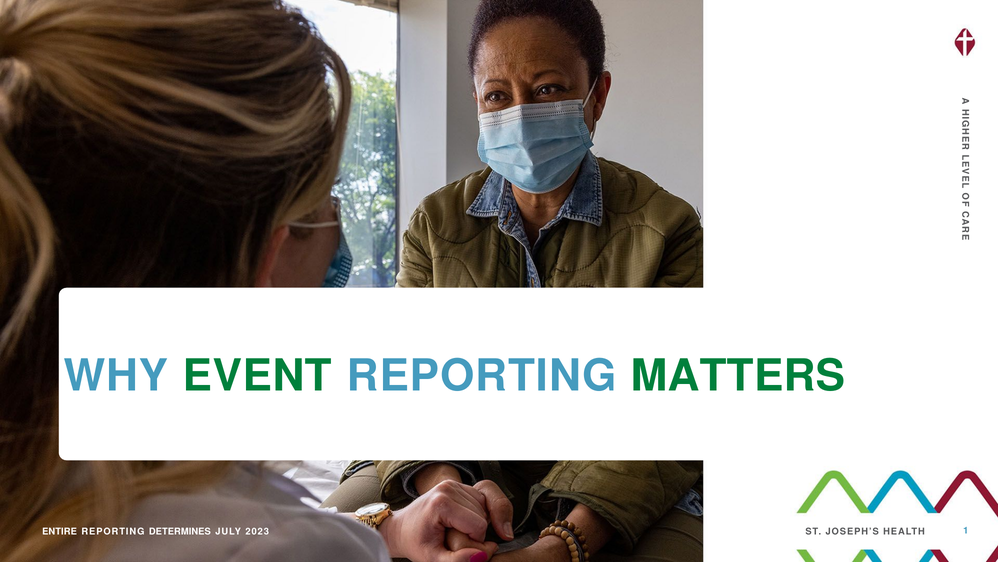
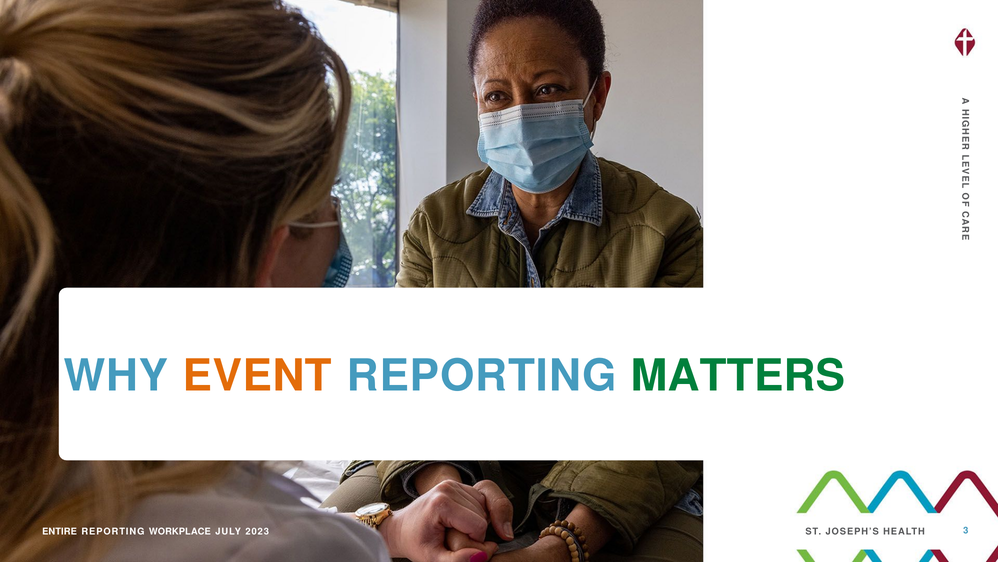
EVENT colour: green -> orange
DETERMINES: DETERMINES -> WORKPLACE
1: 1 -> 3
